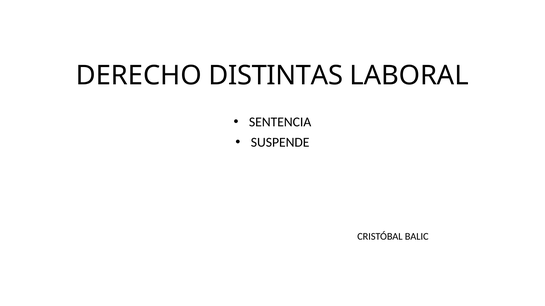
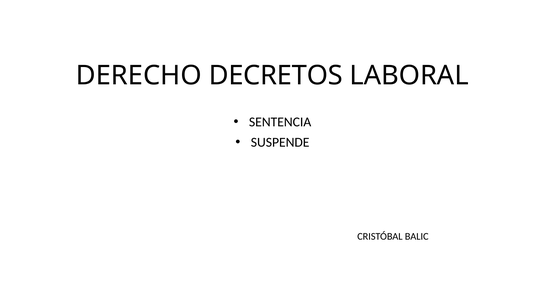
DISTINTAS: DISTINTAS -> DECRETOS
